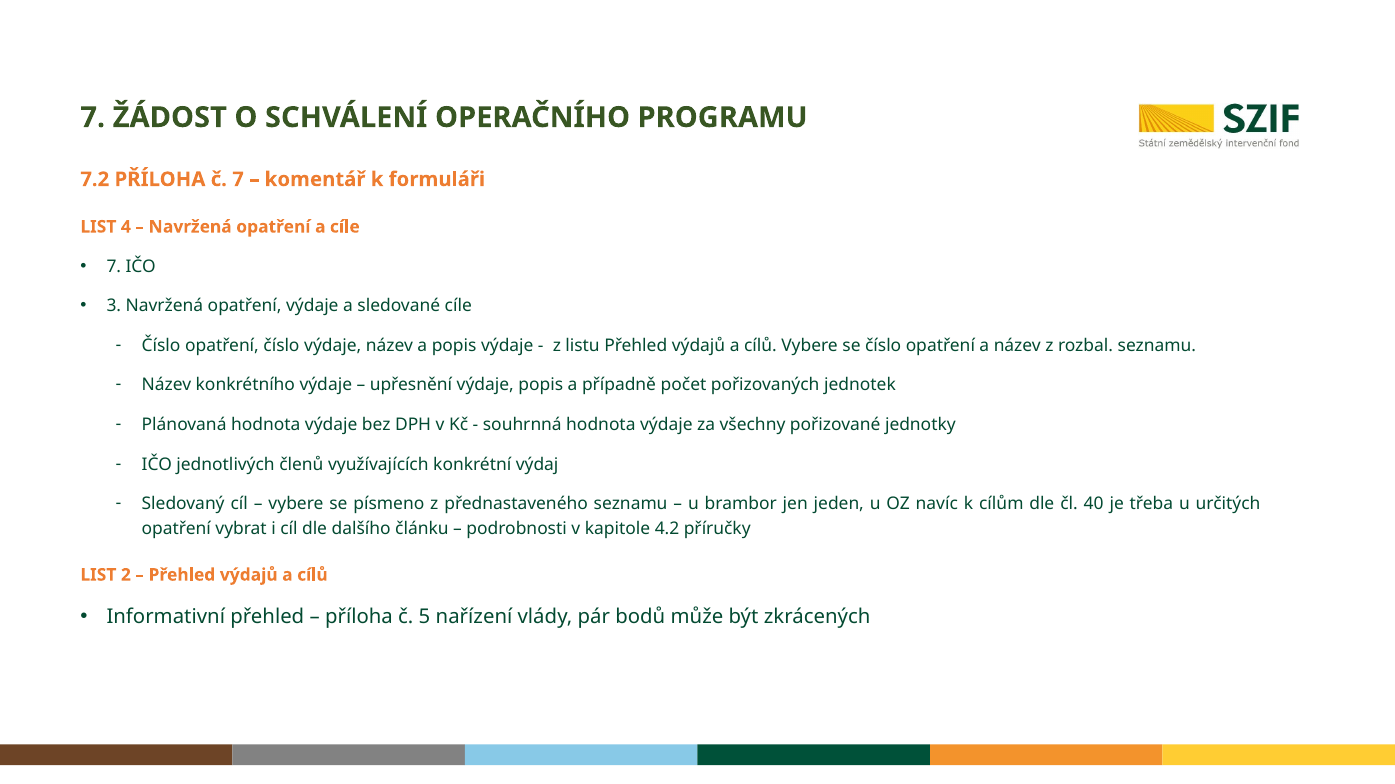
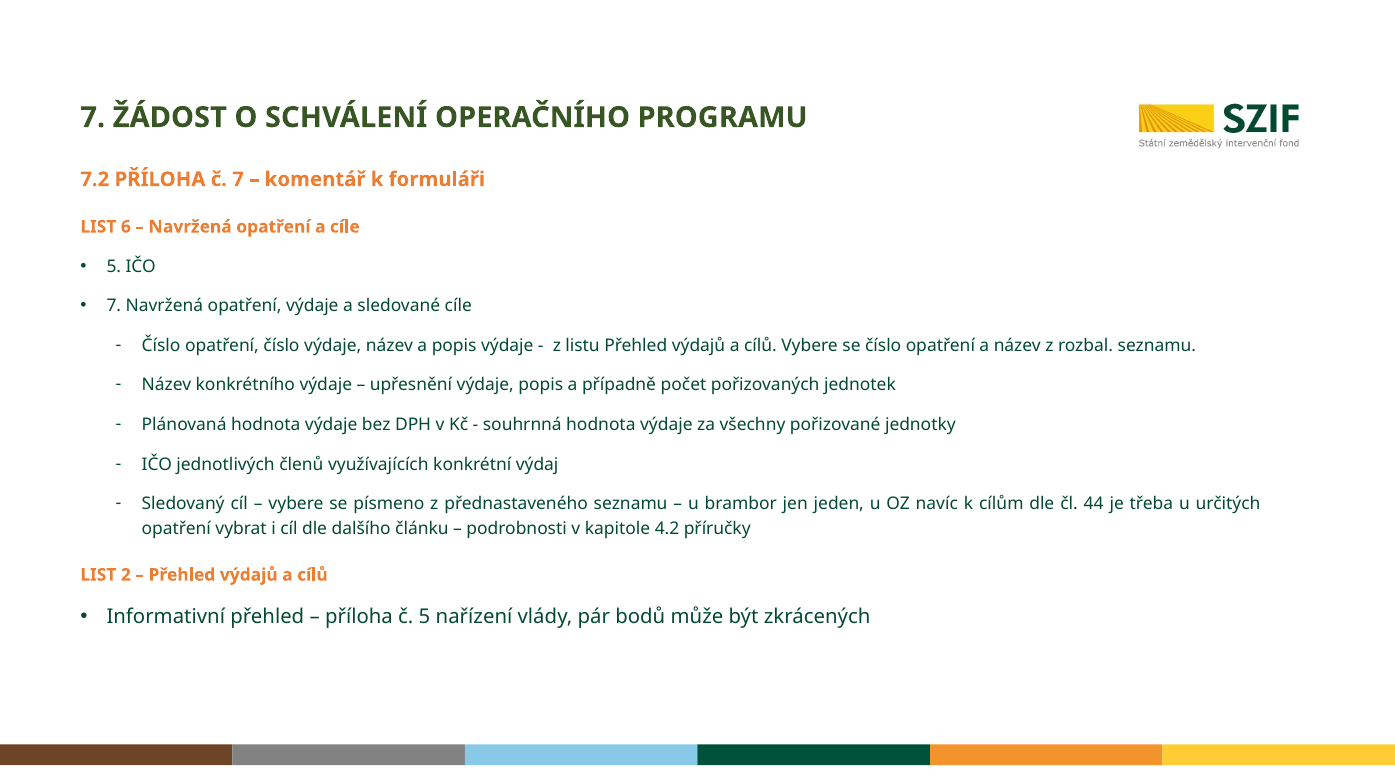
4: 4 -> 6
7 at (114, 267): 7 -> 5
3 at (114, 306): 3 -> 7
40: 40 -> 44
